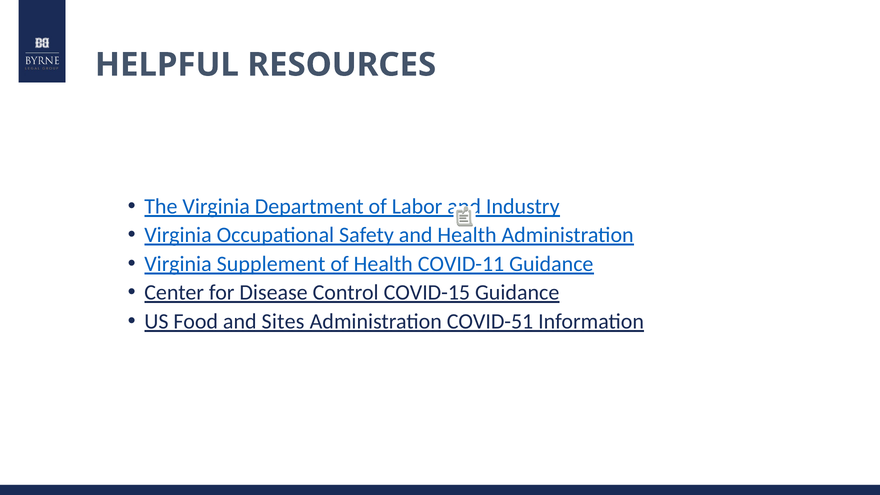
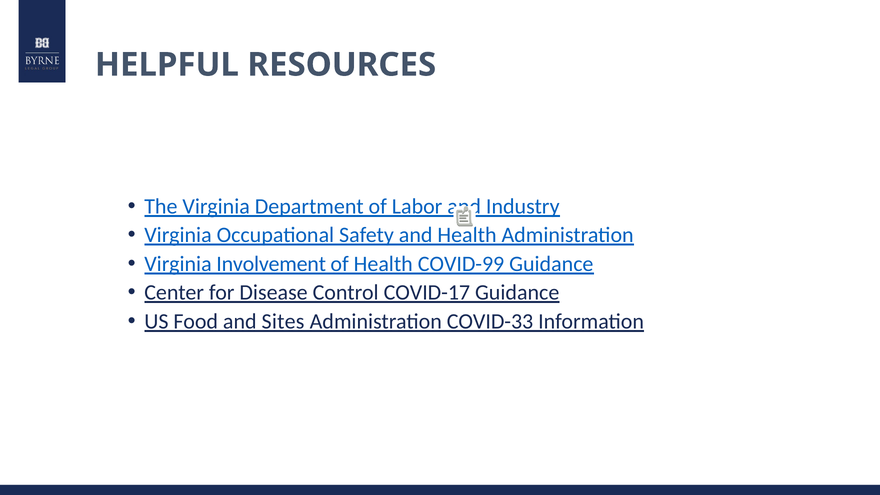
Supplement: Supplement -> Involvement
COVID-11: COVID-11 -> COVID-99
COVID-15: COVID-15 -> COVID-17
COVID-51: COVID-51 -> COVID-33
